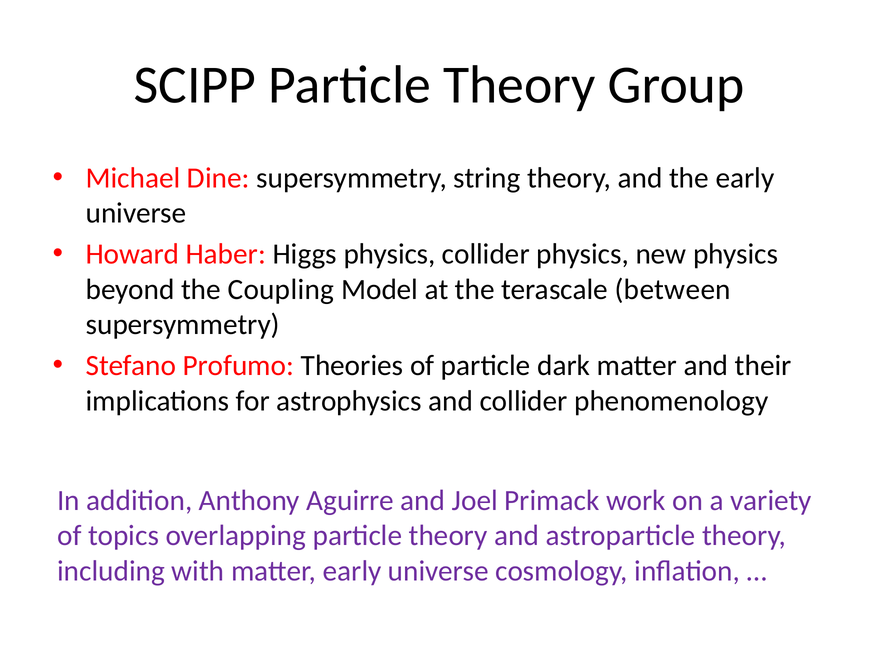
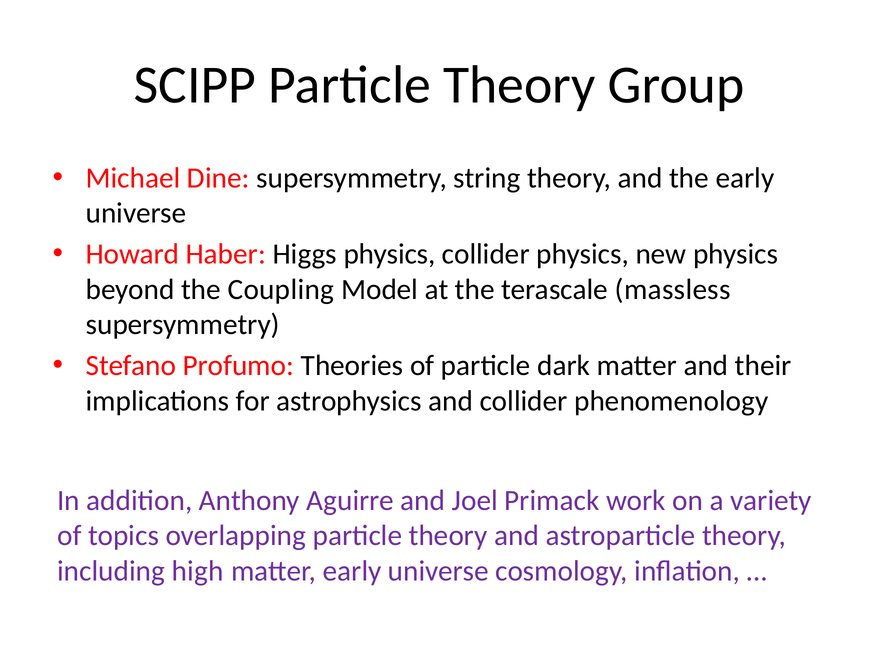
between: between -> massless
with: with -> high
